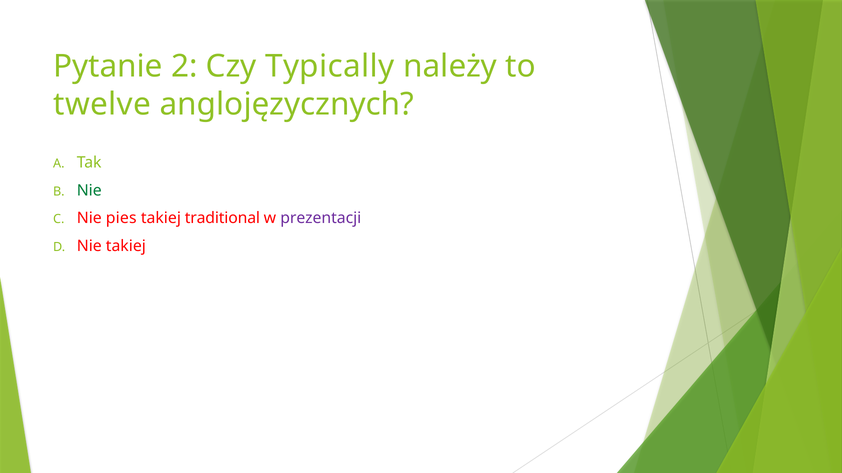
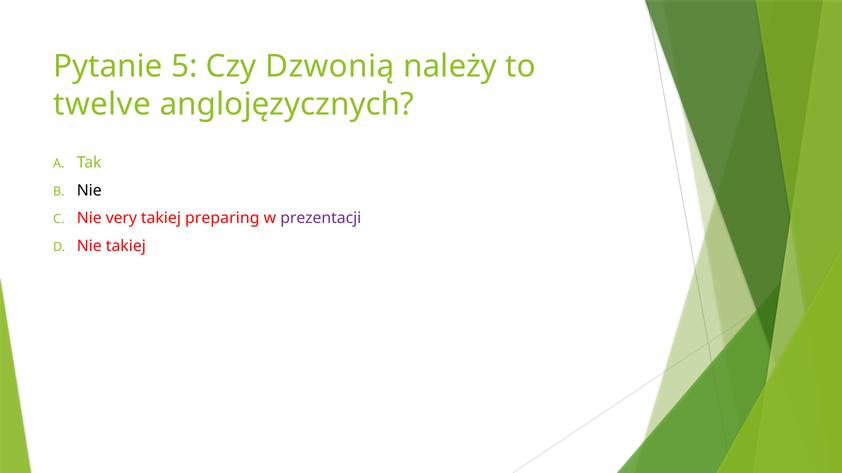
2: 2 -> 5
Typically: Typically -> Dzwonią
Nie at (89, 191) colour: green -> black
pies: pies -> very
traditional: traditional -> preparing
